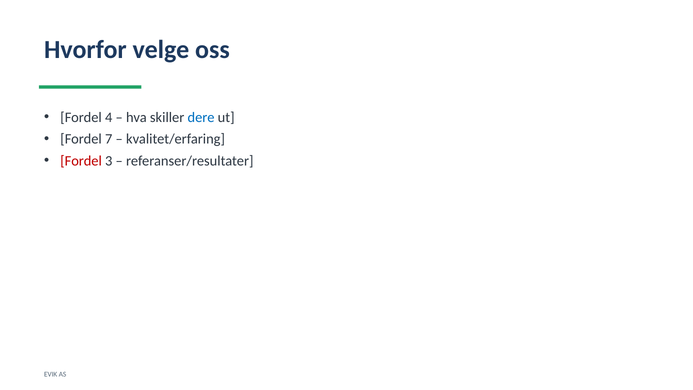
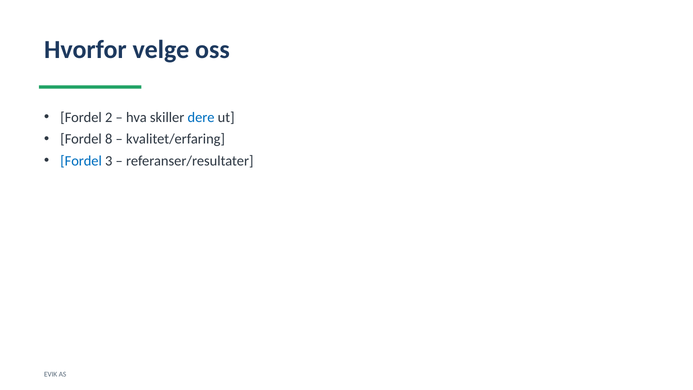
4: 4 -> 2
7: 7 -> 8
Fordel at (81, 161) colour: red -> blue
